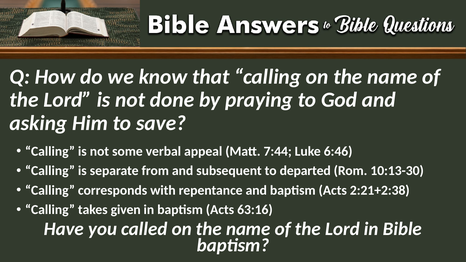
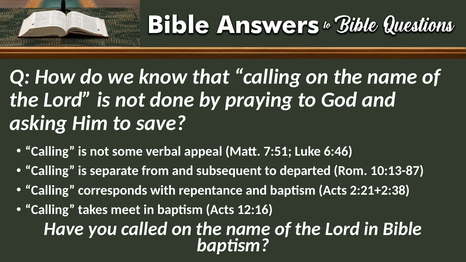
7:44: 7:44 -> 7:51
10:13-30: 10:13-30 -> 10:13-87
given: given -> meet
63:16: 63:16 -> 12:16
